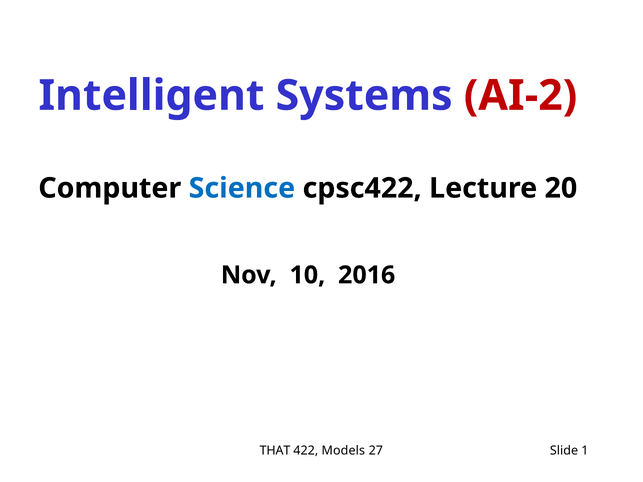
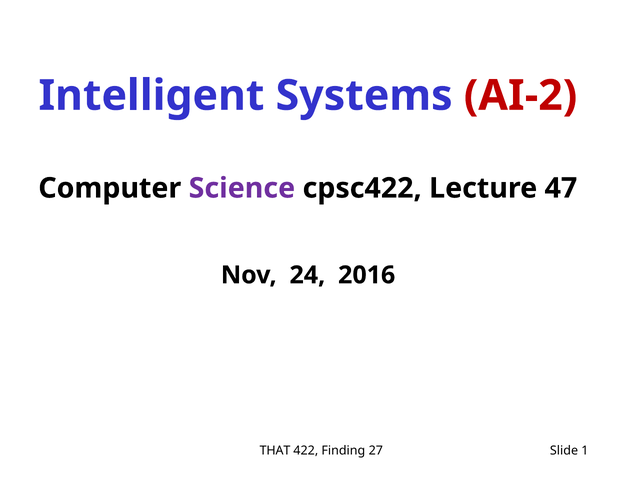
Science colour: blue -> purple
20: 20 -> 47
10: 10 -> 24
Models: Models -> Finding
